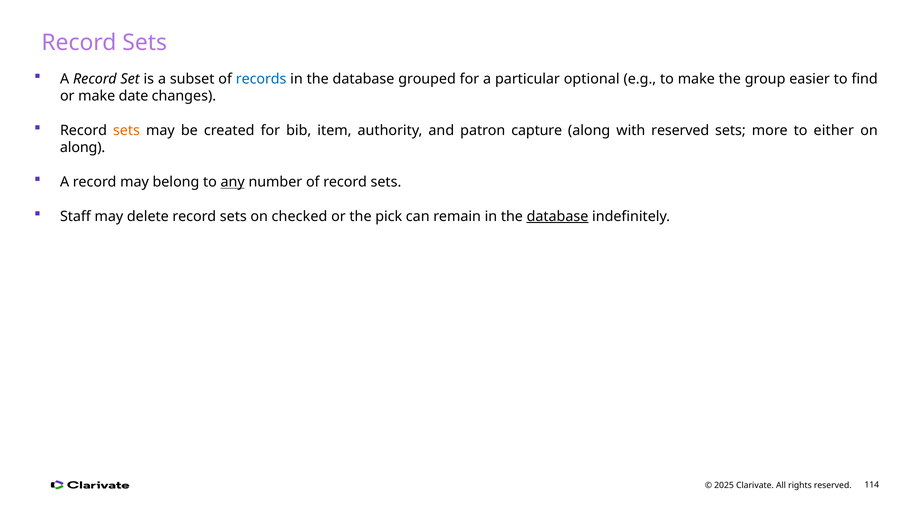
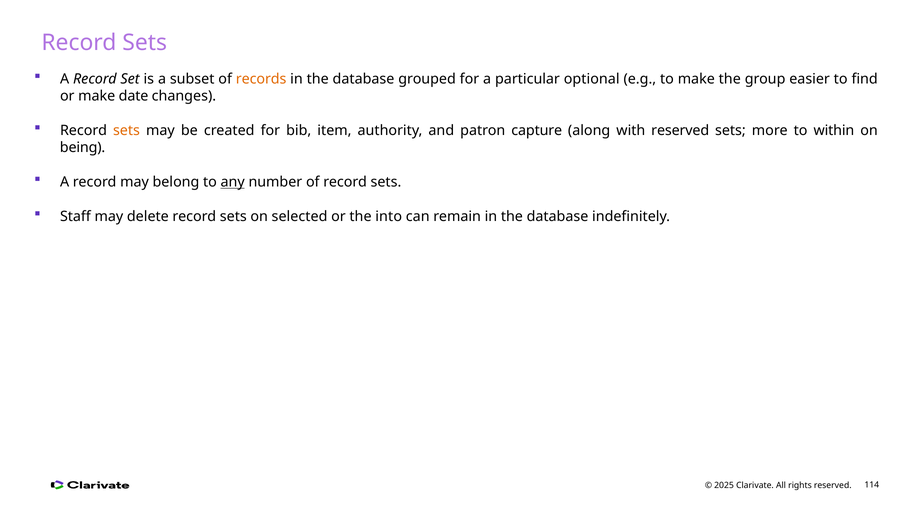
records colour: blue -> orange
either: either -> within
along at (83, 148): along -> being
checked: checked -> selected
pick: pick -> into
database at (557, 216) underline: present -> none
